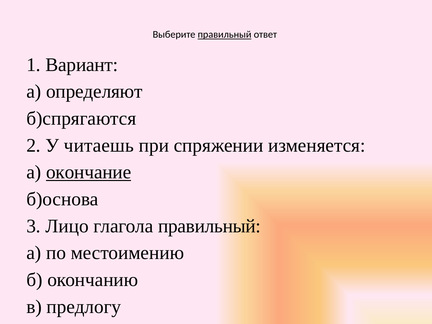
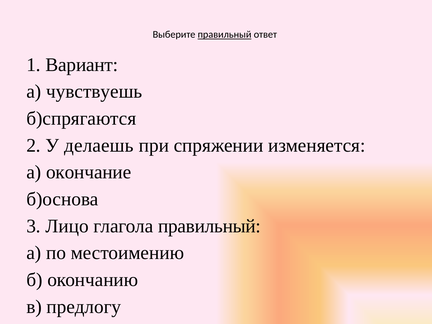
определяют: определяют -> чувствуешь
читаешь: читаешь -> делаешь
окончание underline: present -> none
